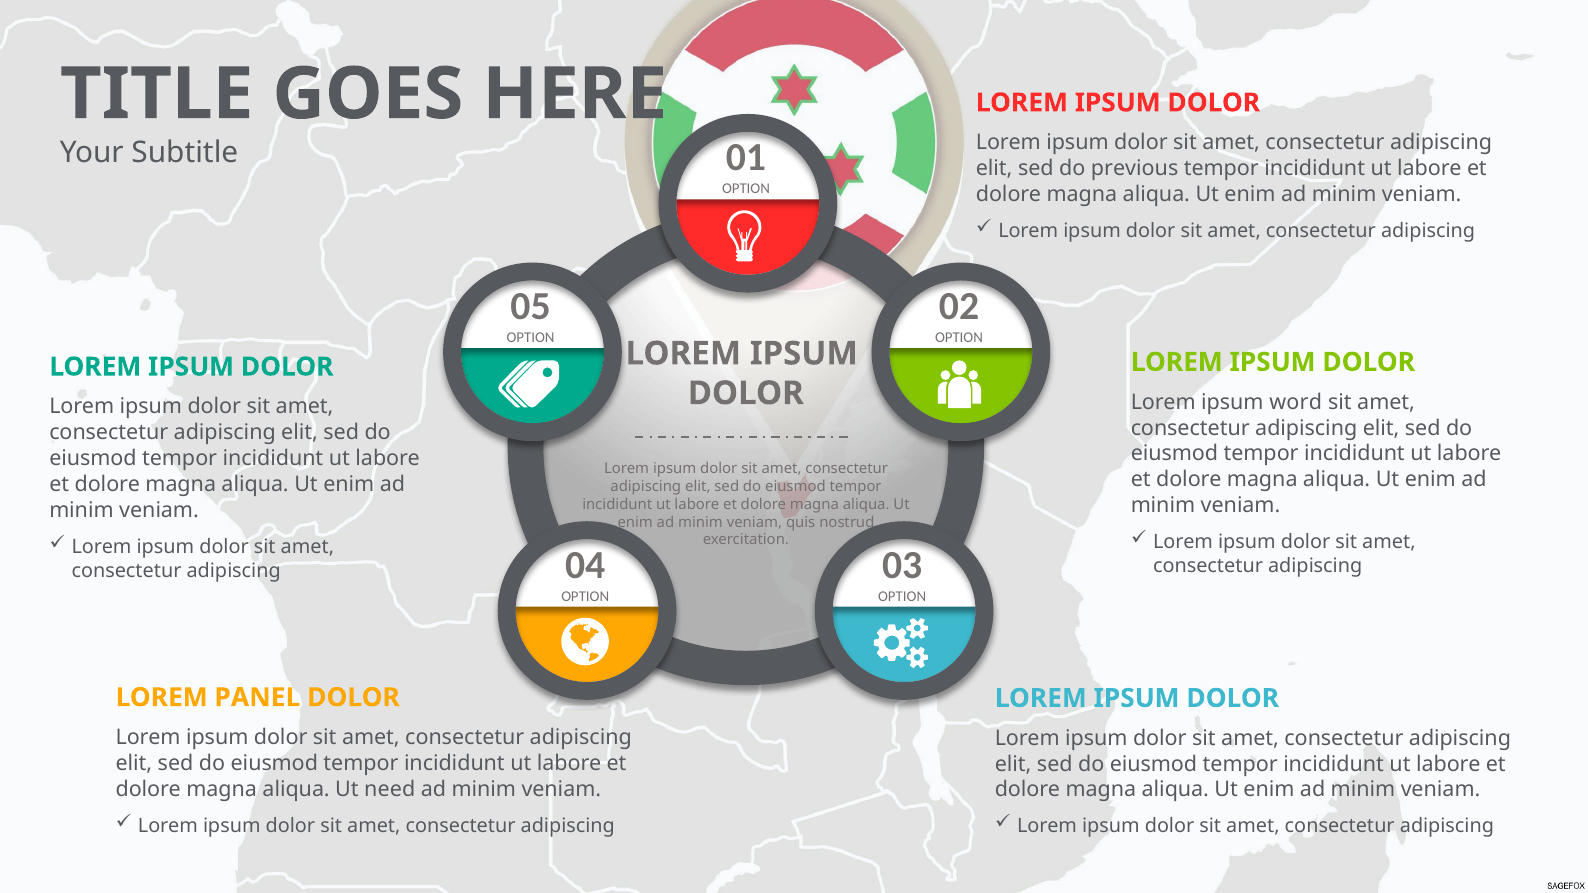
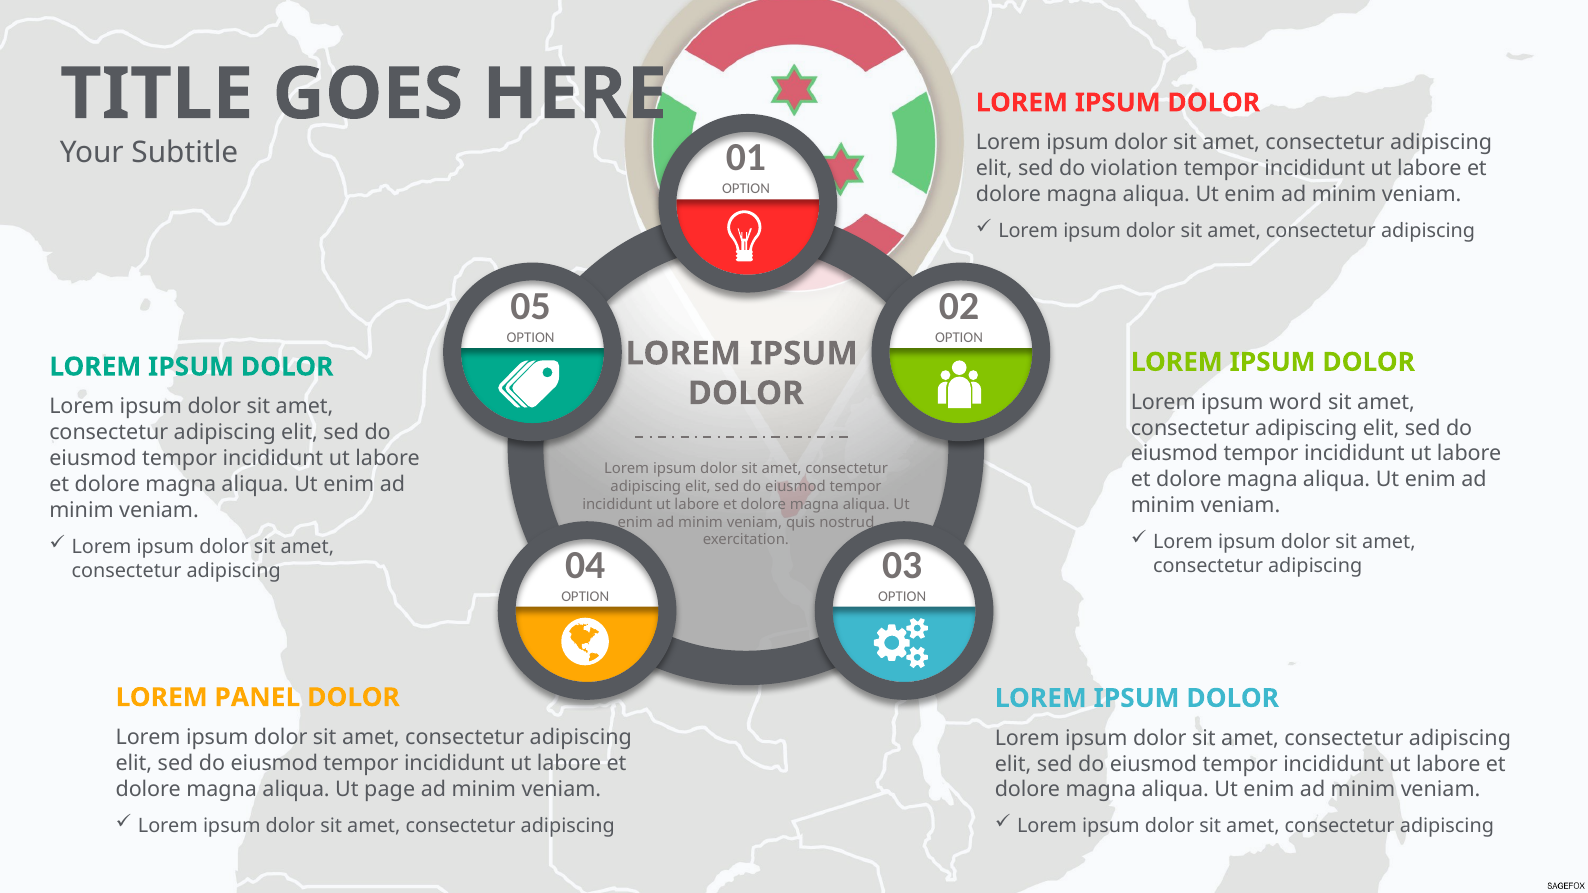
previous: previous -> violation
need: need -> page
